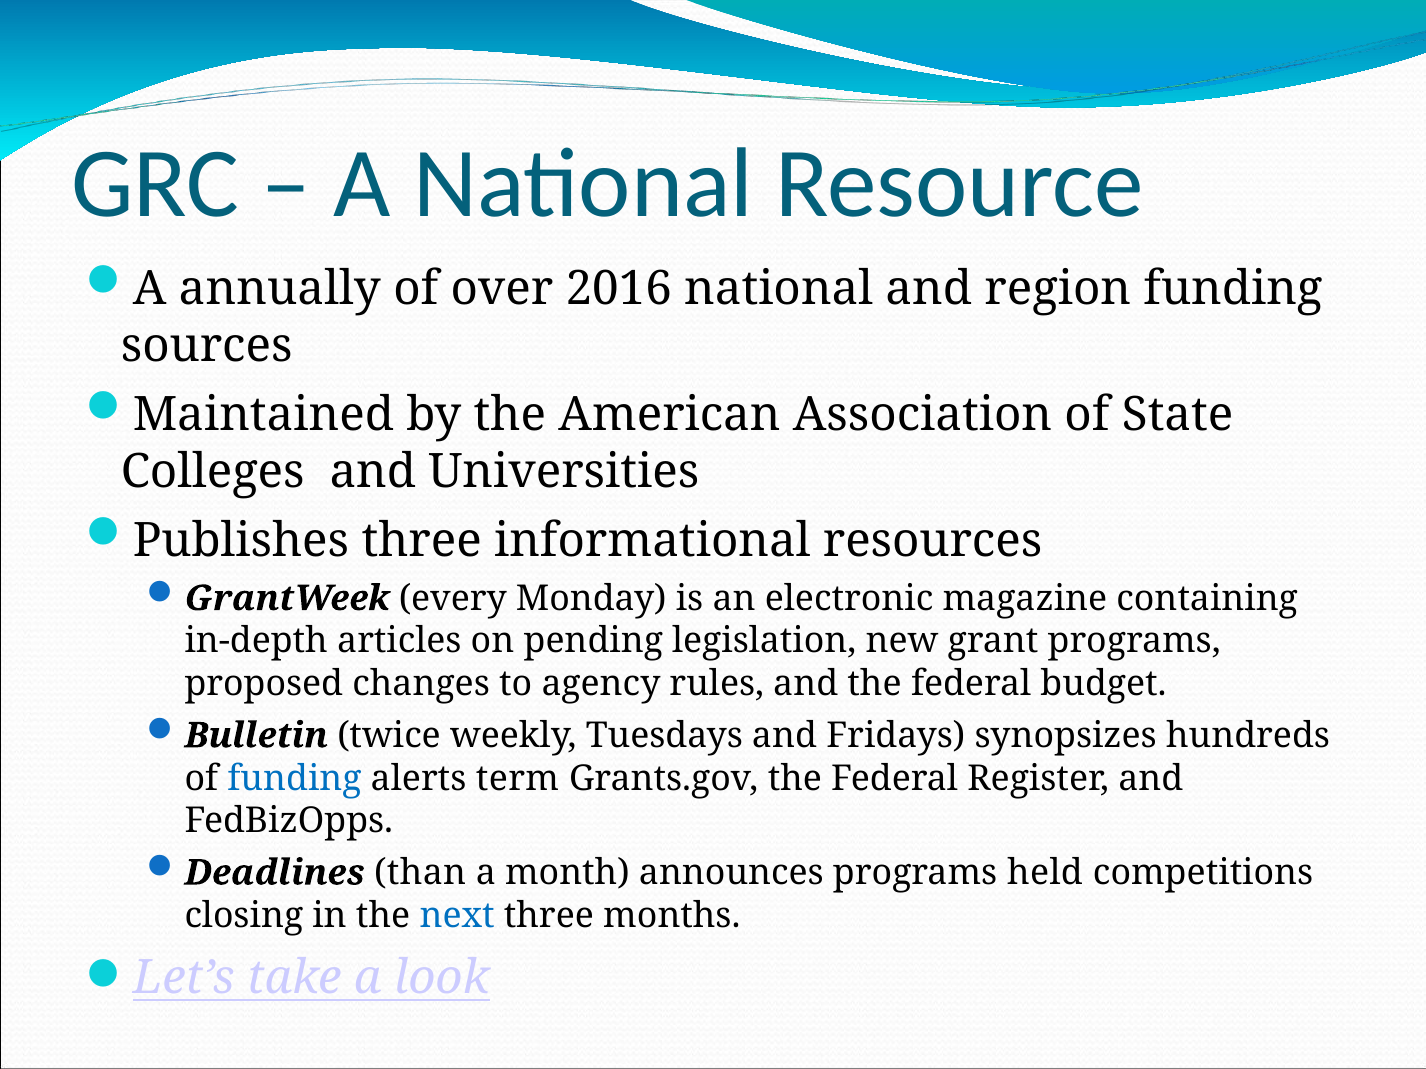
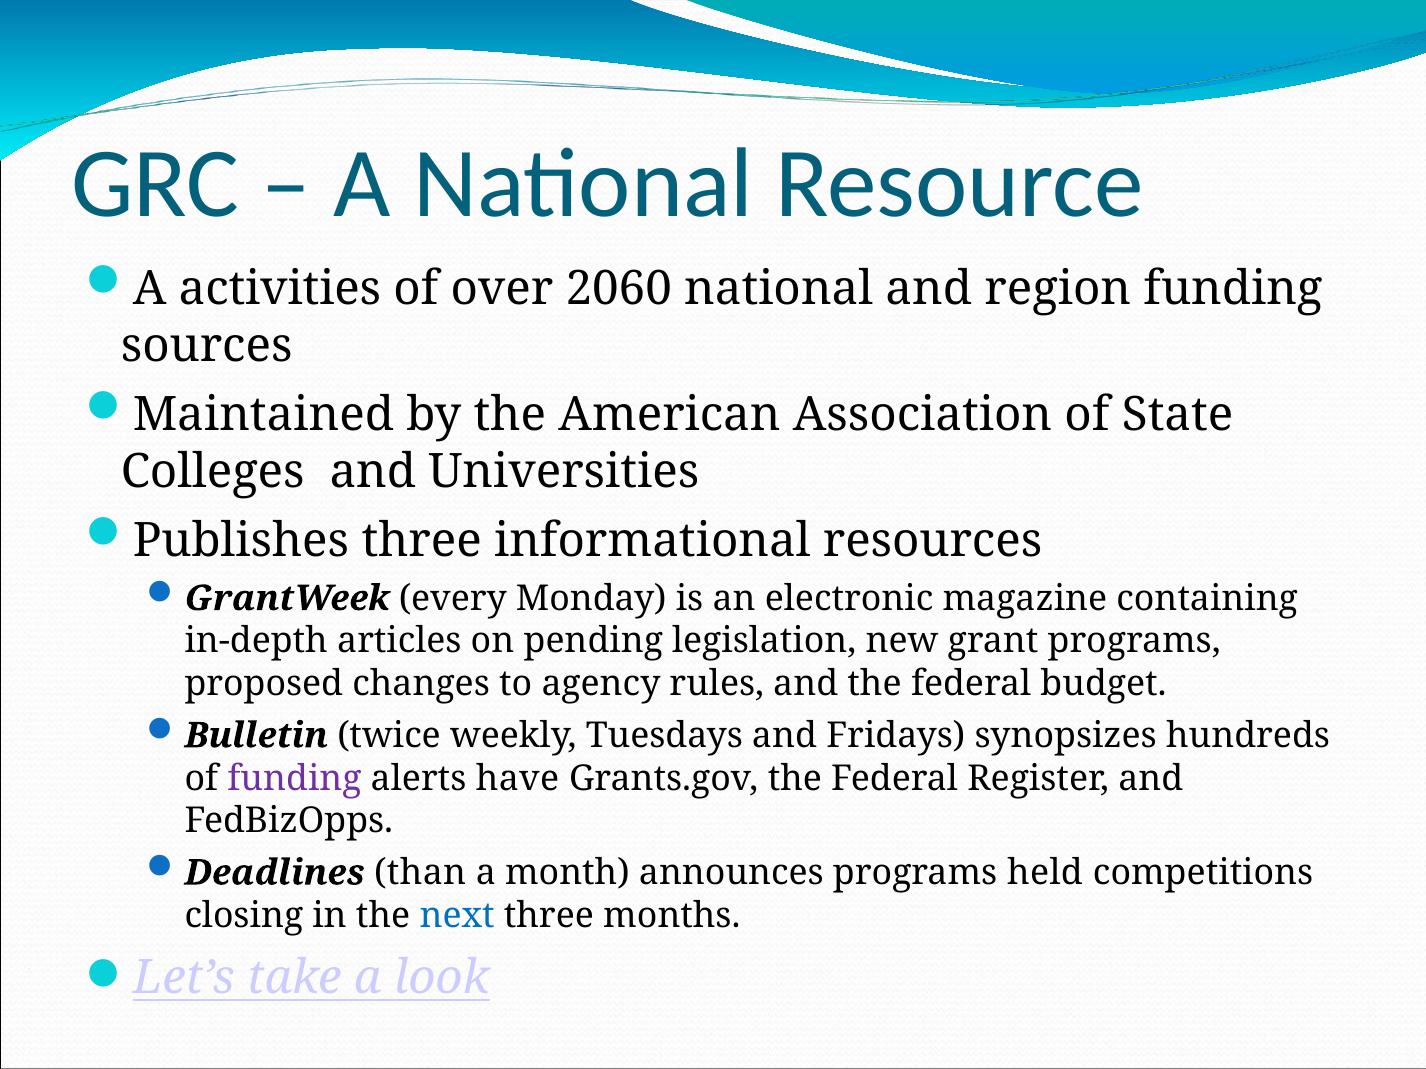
annually: annually -> activities
2016: 2016 -> 2060
funding at (294, 779) colour: blue -> purple
term: term -> have
